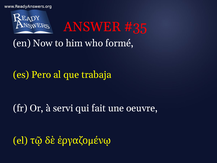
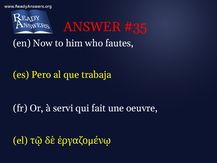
formé: formé -> fautes
